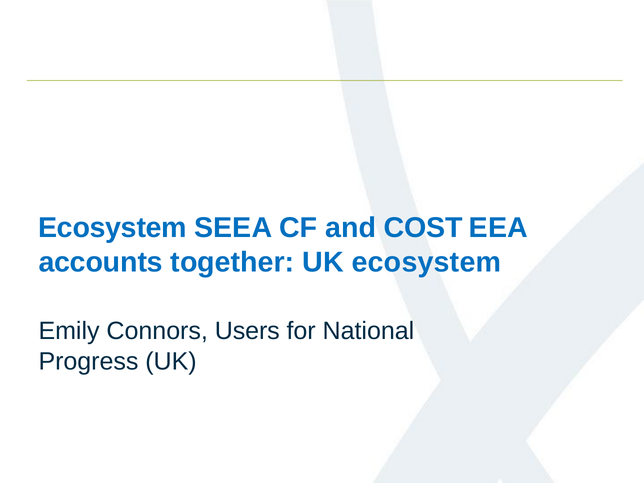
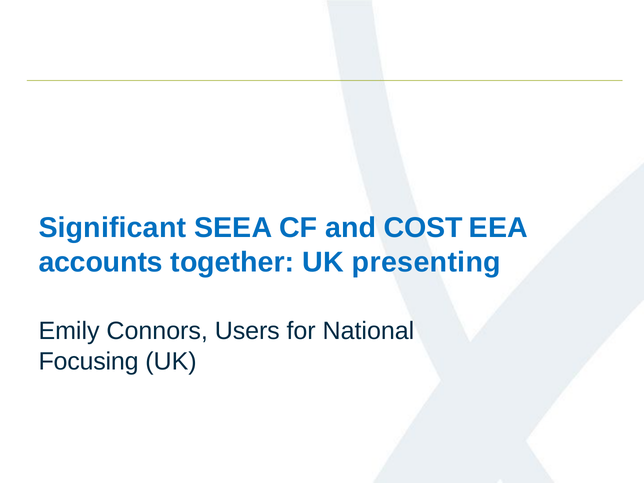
Ecosystem at (113, 228): Ecosystem -> Significant
UK ecosystem: ecosystem -> presenting
Progress: Progress -> Focusing
